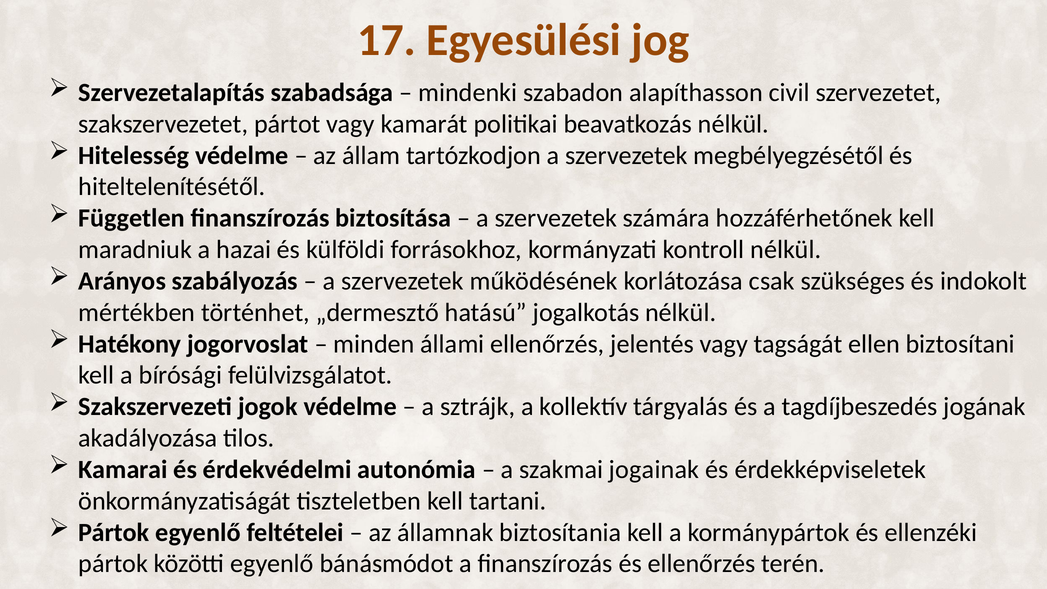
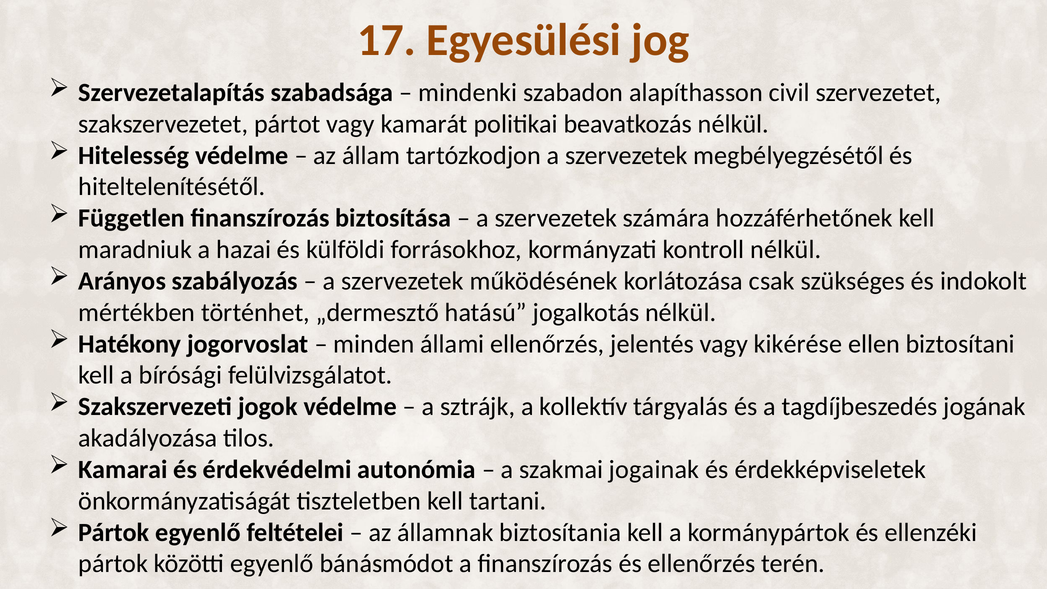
tagságát: tagságát -> kikérése
